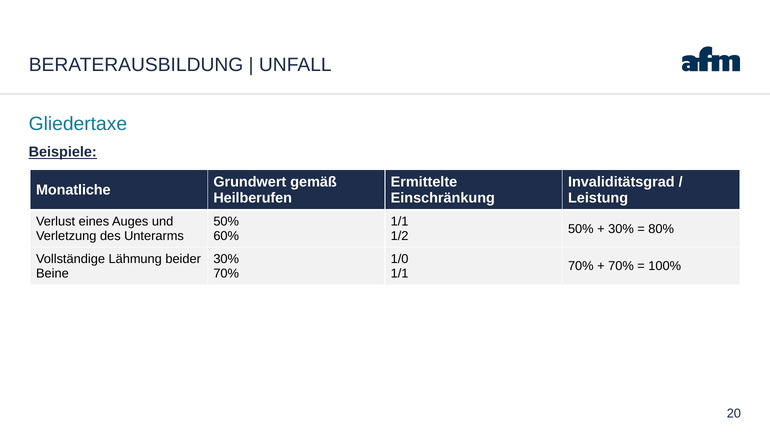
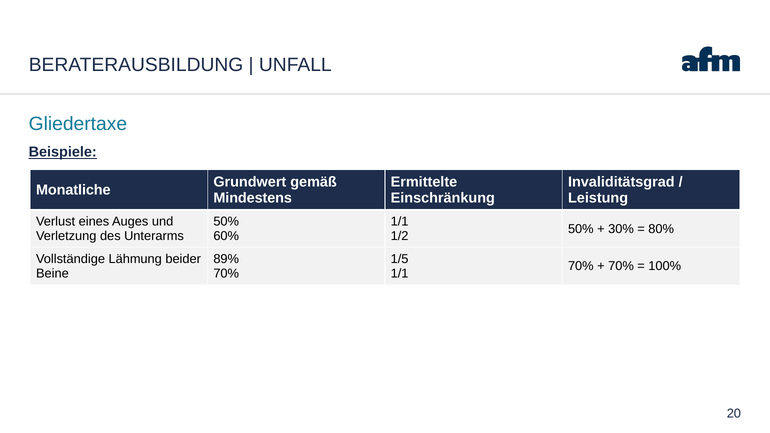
Heilberufen: Heilberufen -> Mindestens
30% at (226, 259): 30% -> 89%
1/0: 1/0 -> 1/5
